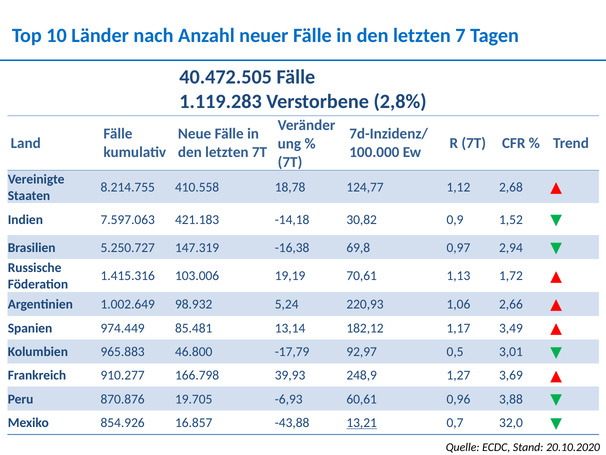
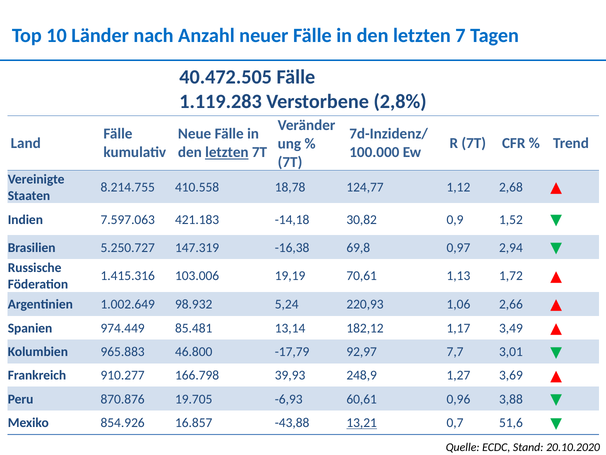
letzten at (227, 152) underline: none -> present
0,5: 0,5 -> 7,7
32,0: 32,0 -> 51,6
